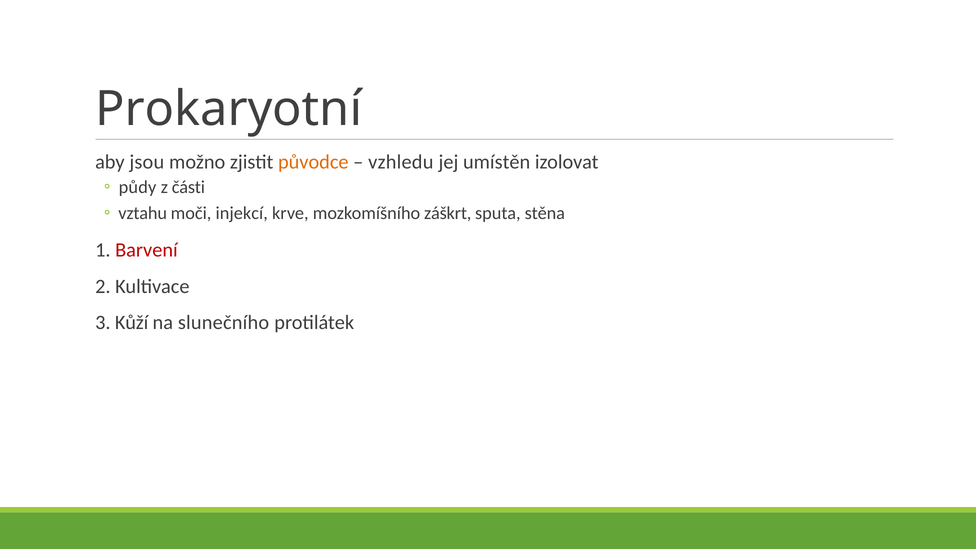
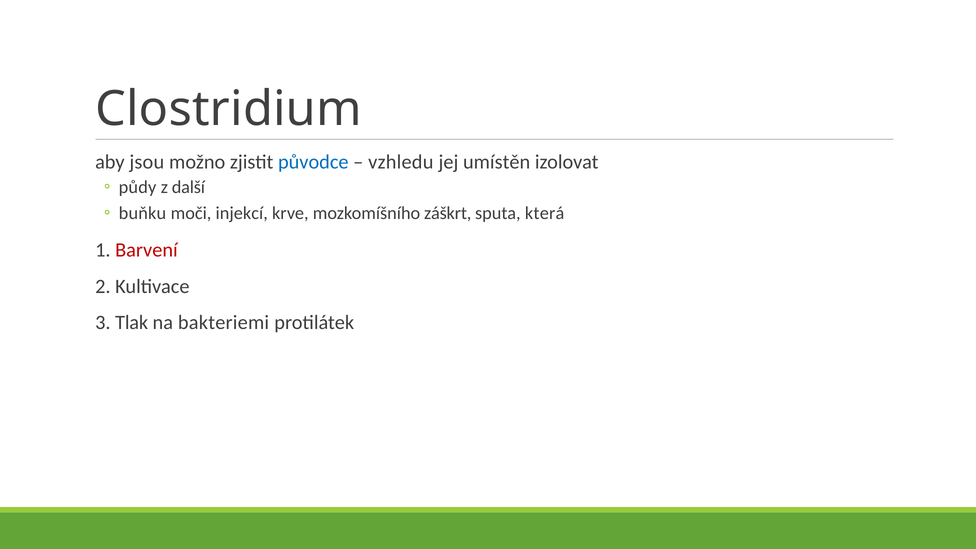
Prokaryotní: Prokaryotní -> Clostridium
původce colour: orange -> blue
části: části -> další
vztahu: vztahu -> buňku
stěna: stěna -> která
Kůží: Kůží -> Tlak
slunečního: slunečního -> bakteriemi
